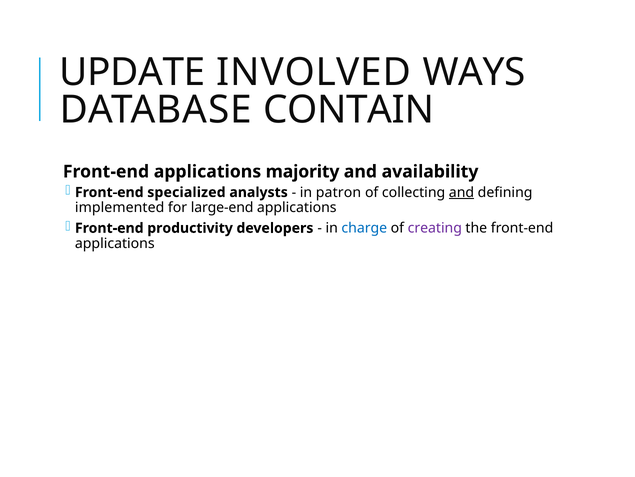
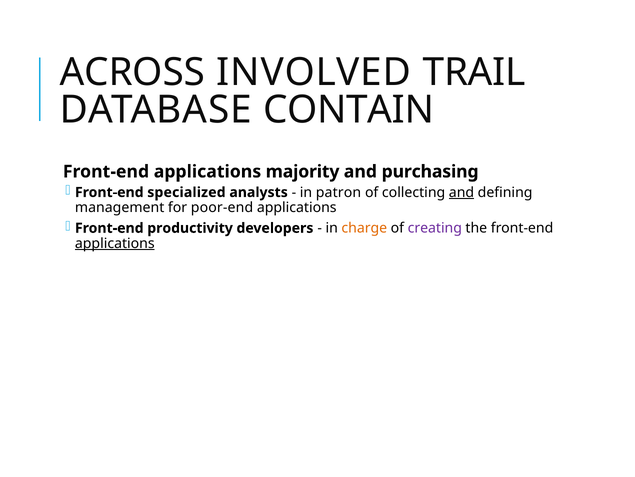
UPDATE: UPDATE -> ACROSS
WAYS: WAYS -> TRAIL
availability: availability -> purchasing
implemented: implemented -> management
large-end: large-end -> poor-end
charge colour: blue -> orange
applications at (115, 243) underline: none -> present
